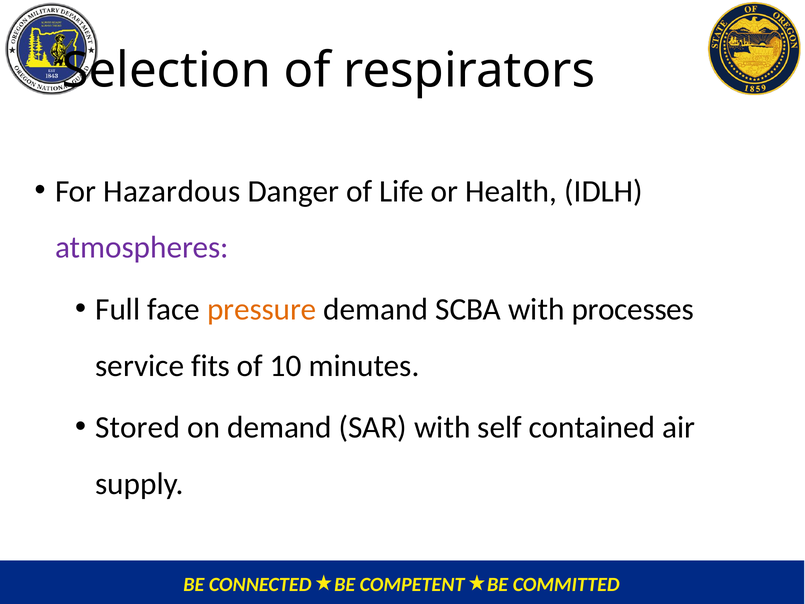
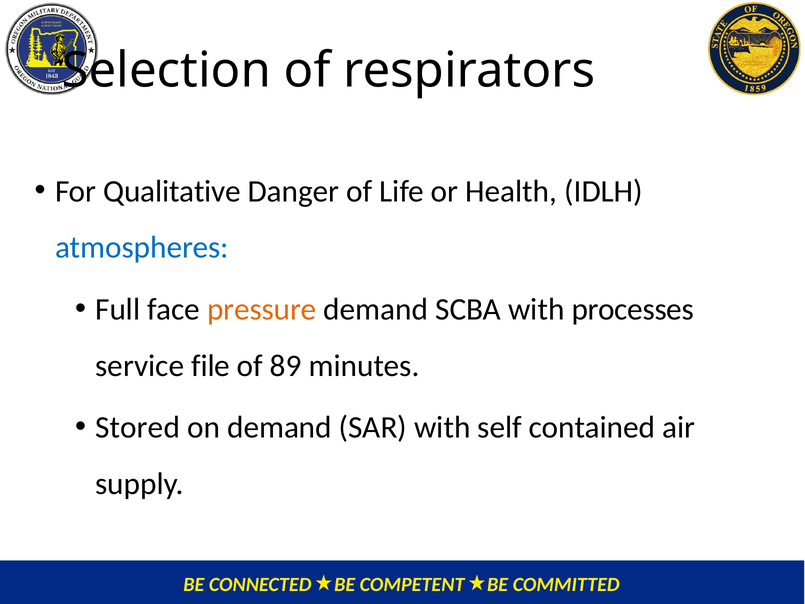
Hazardous: Hazardous -> Qualitative
atmospheres colour: purple -> blue
fits: fits -> file
10: 10 -> 89
